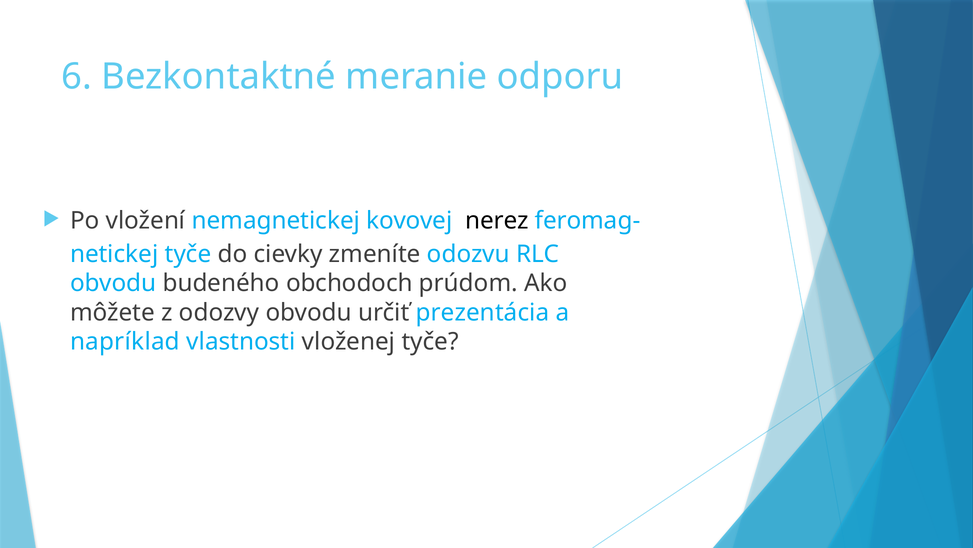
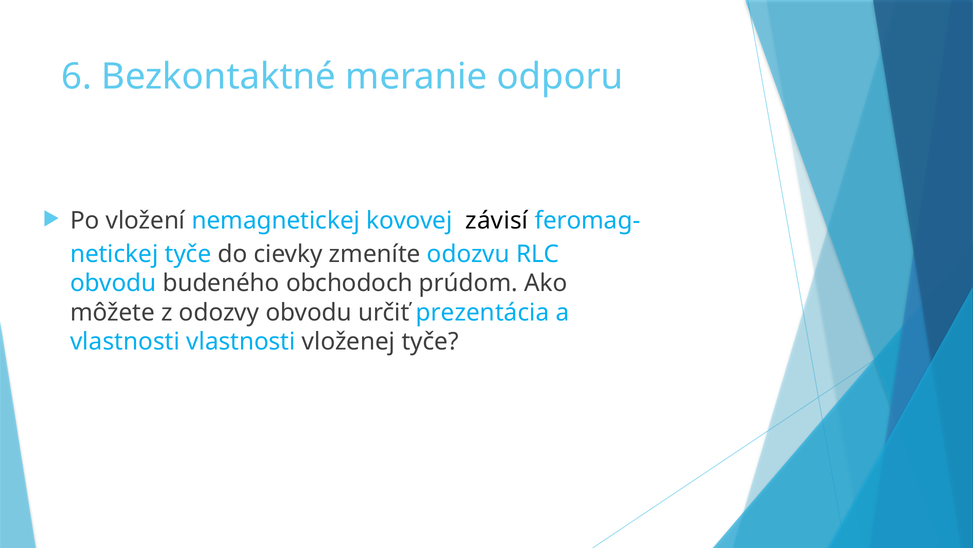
nerez: nerez -> závisí
napríklad at (125, 341): napríklad -> vlastnosti
